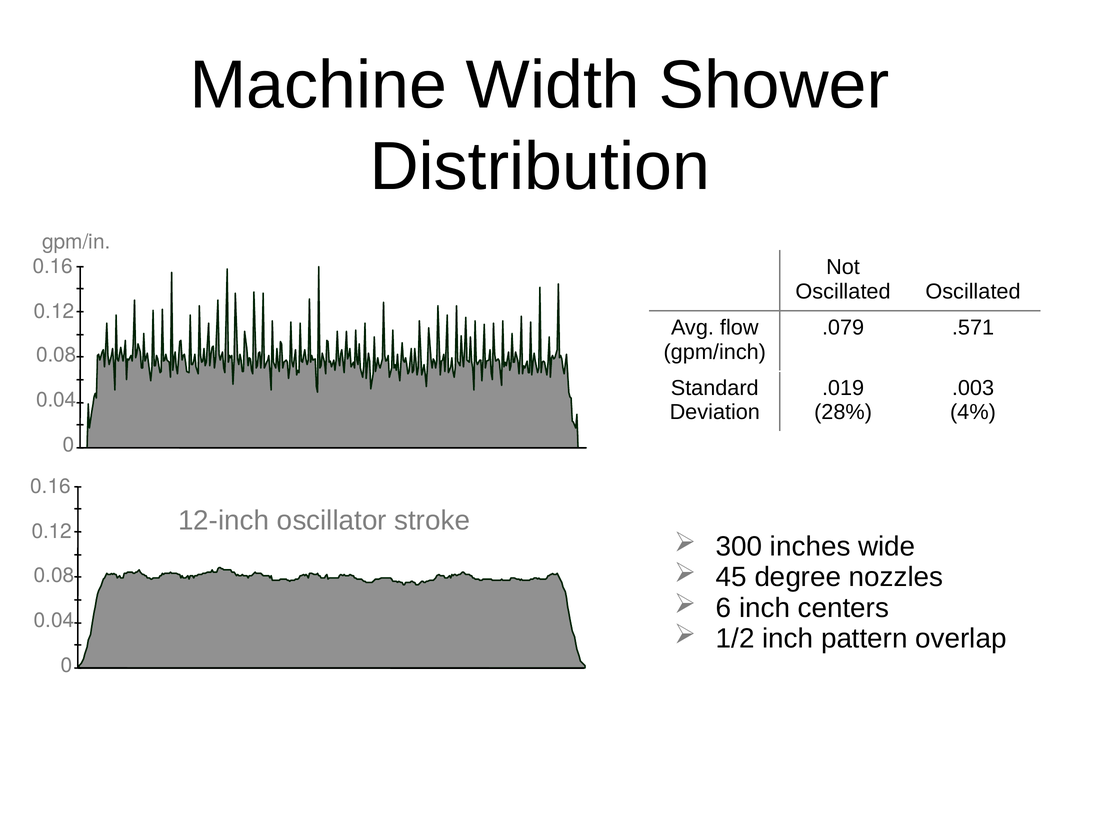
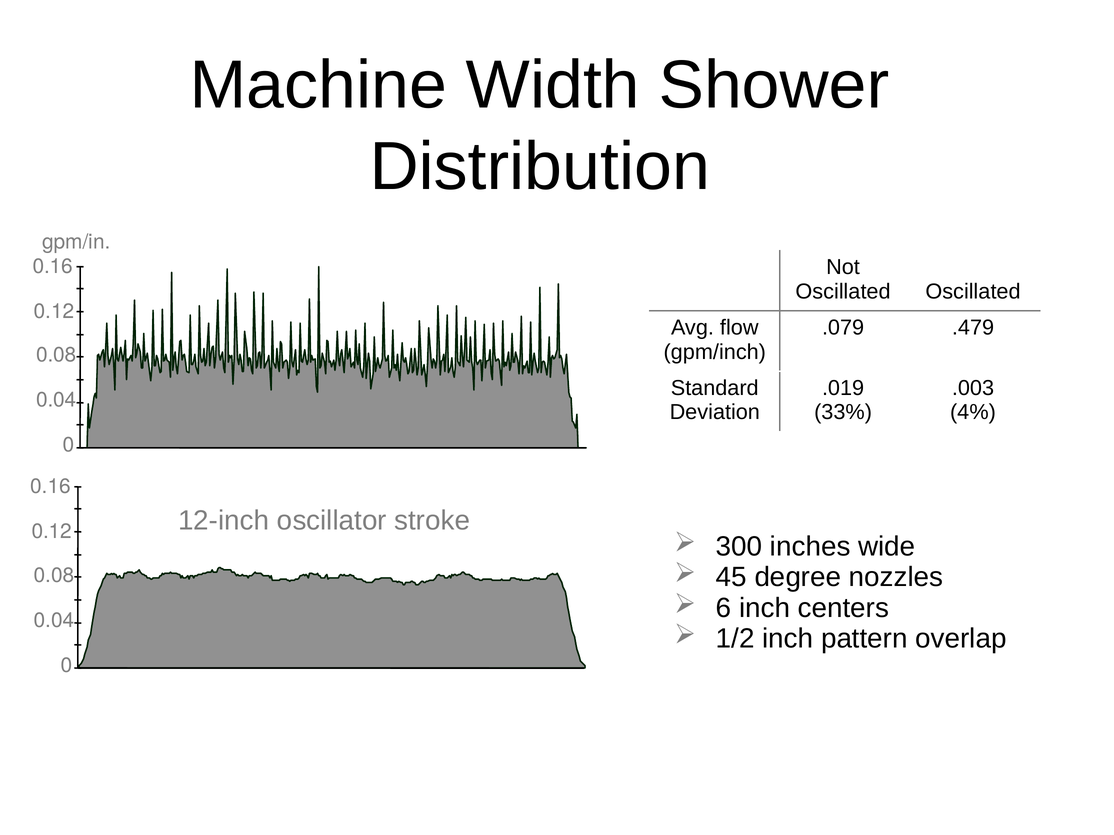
.571: .571 -> .479
28%: 28% -> 33%
